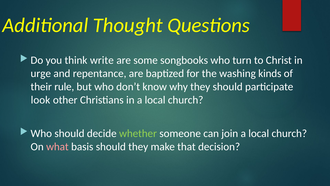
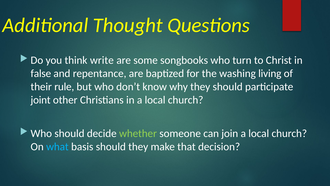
urge: urge -> false
kinds: kinds -> living
look: look -> joint
what colour: pink -> light blue
